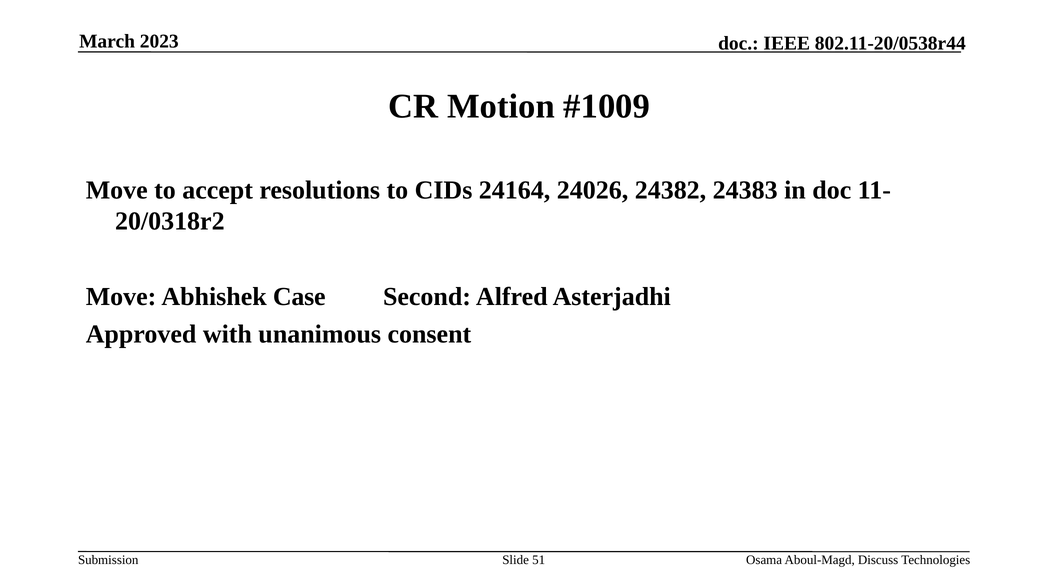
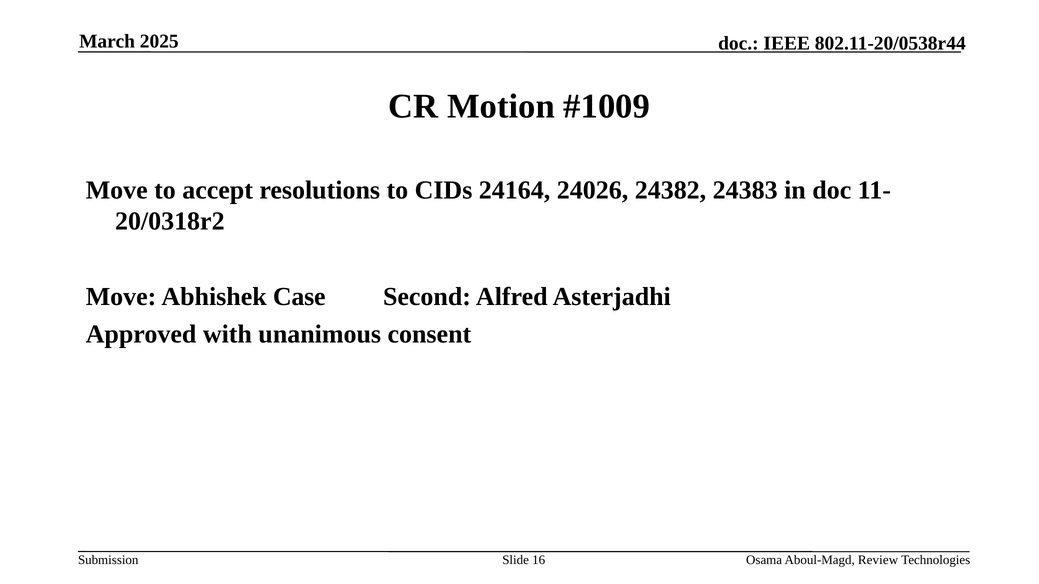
2023: 2023 -> 2025
51: 51 -> 16
Discuss: Discuss -> Review
